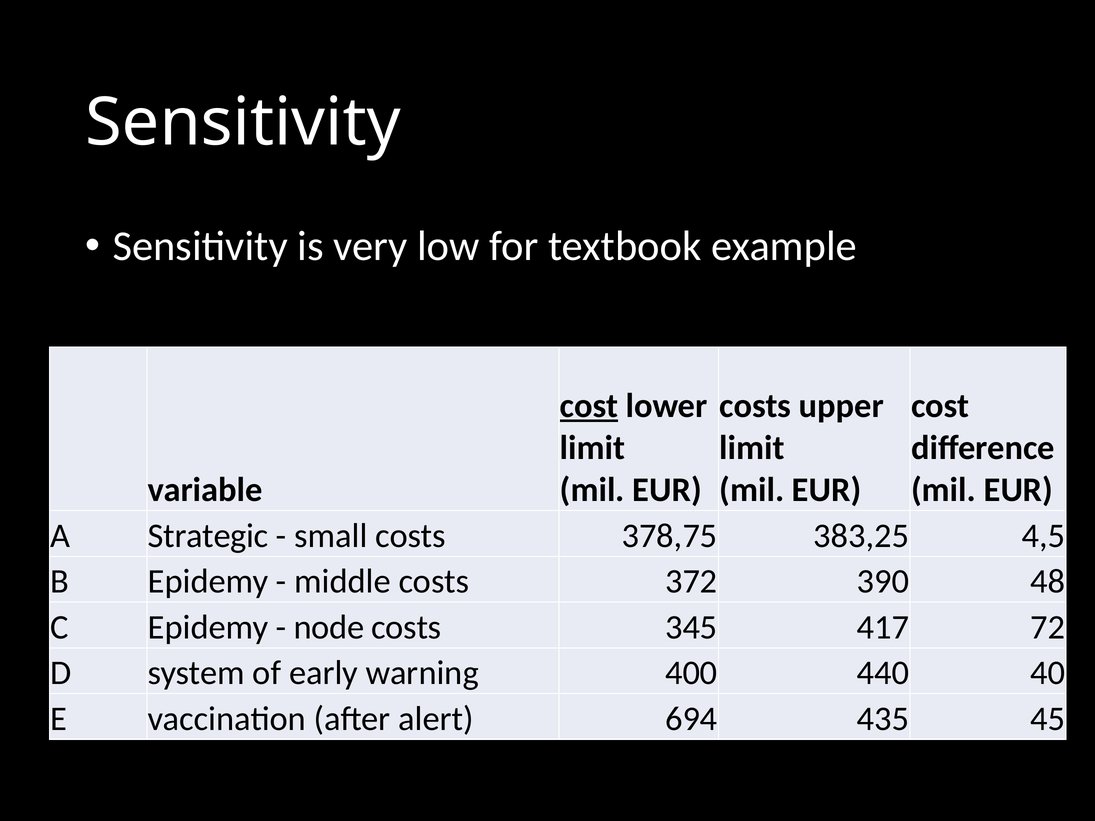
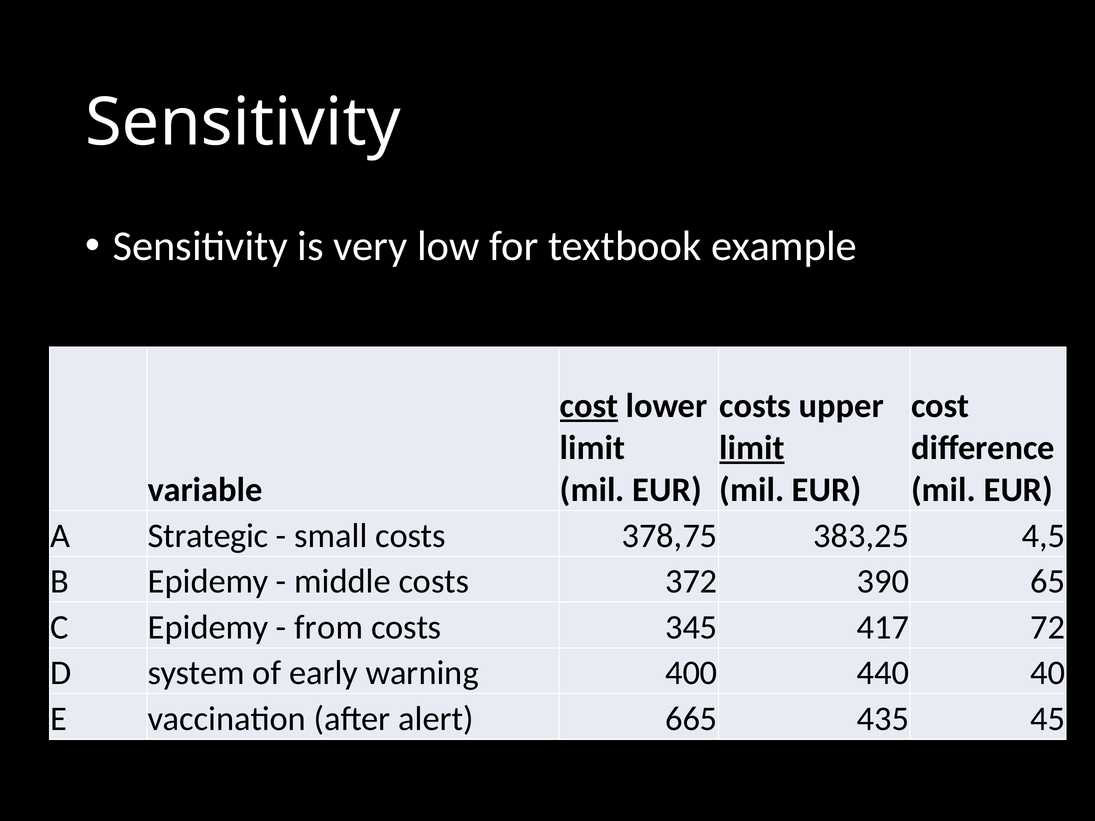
limit at (752, 448) underline: none -> present
48: 48 -> 65
node: node -> from
694: 694 -> 665
